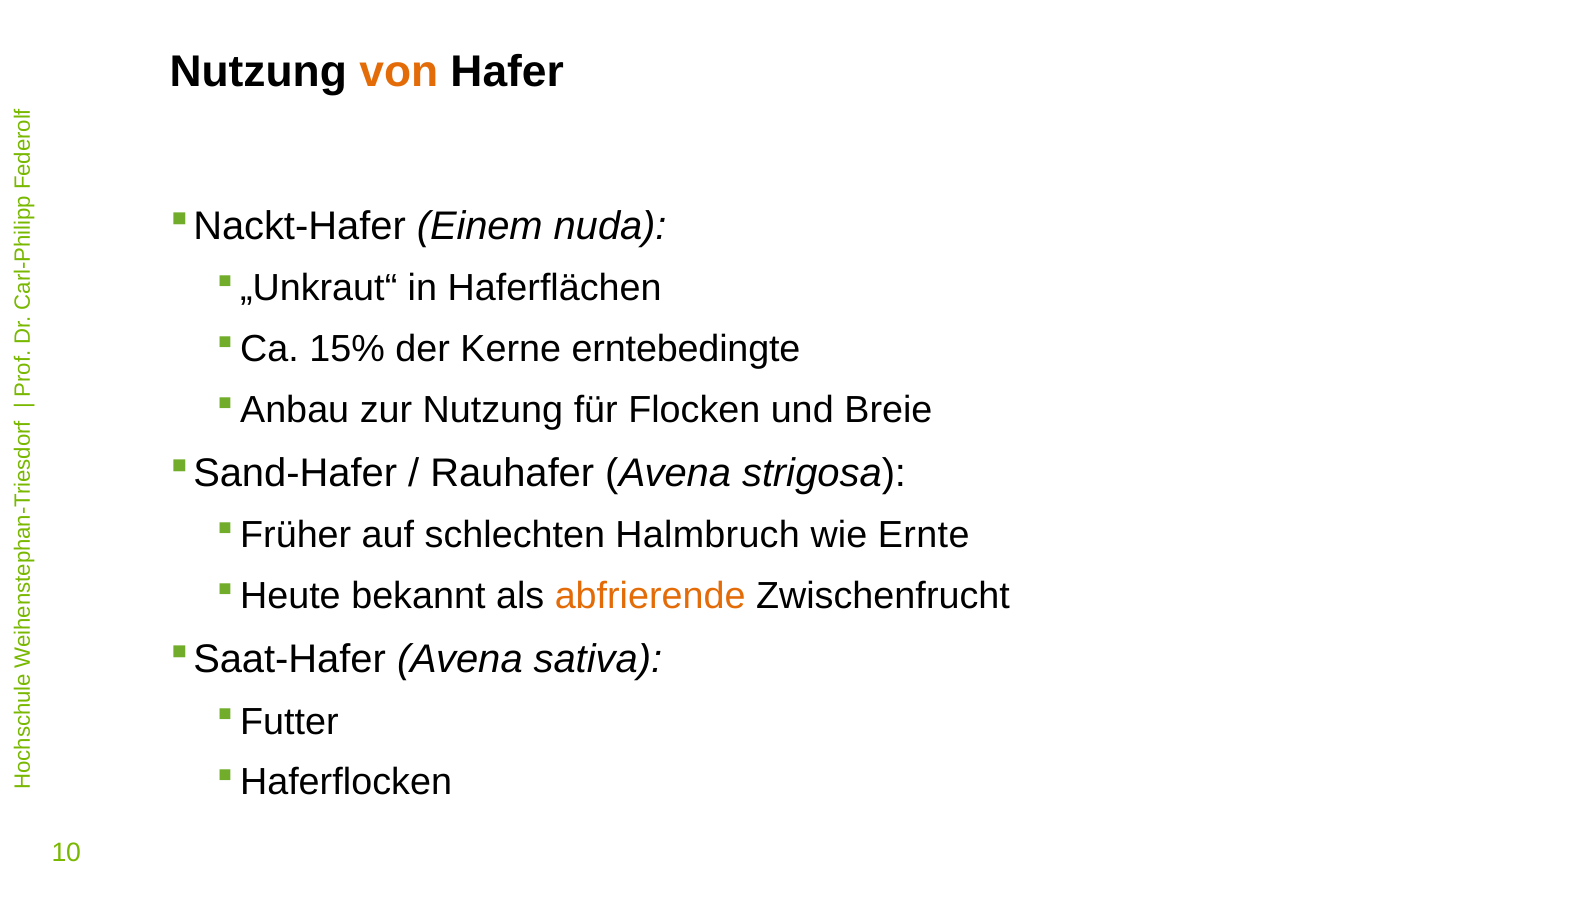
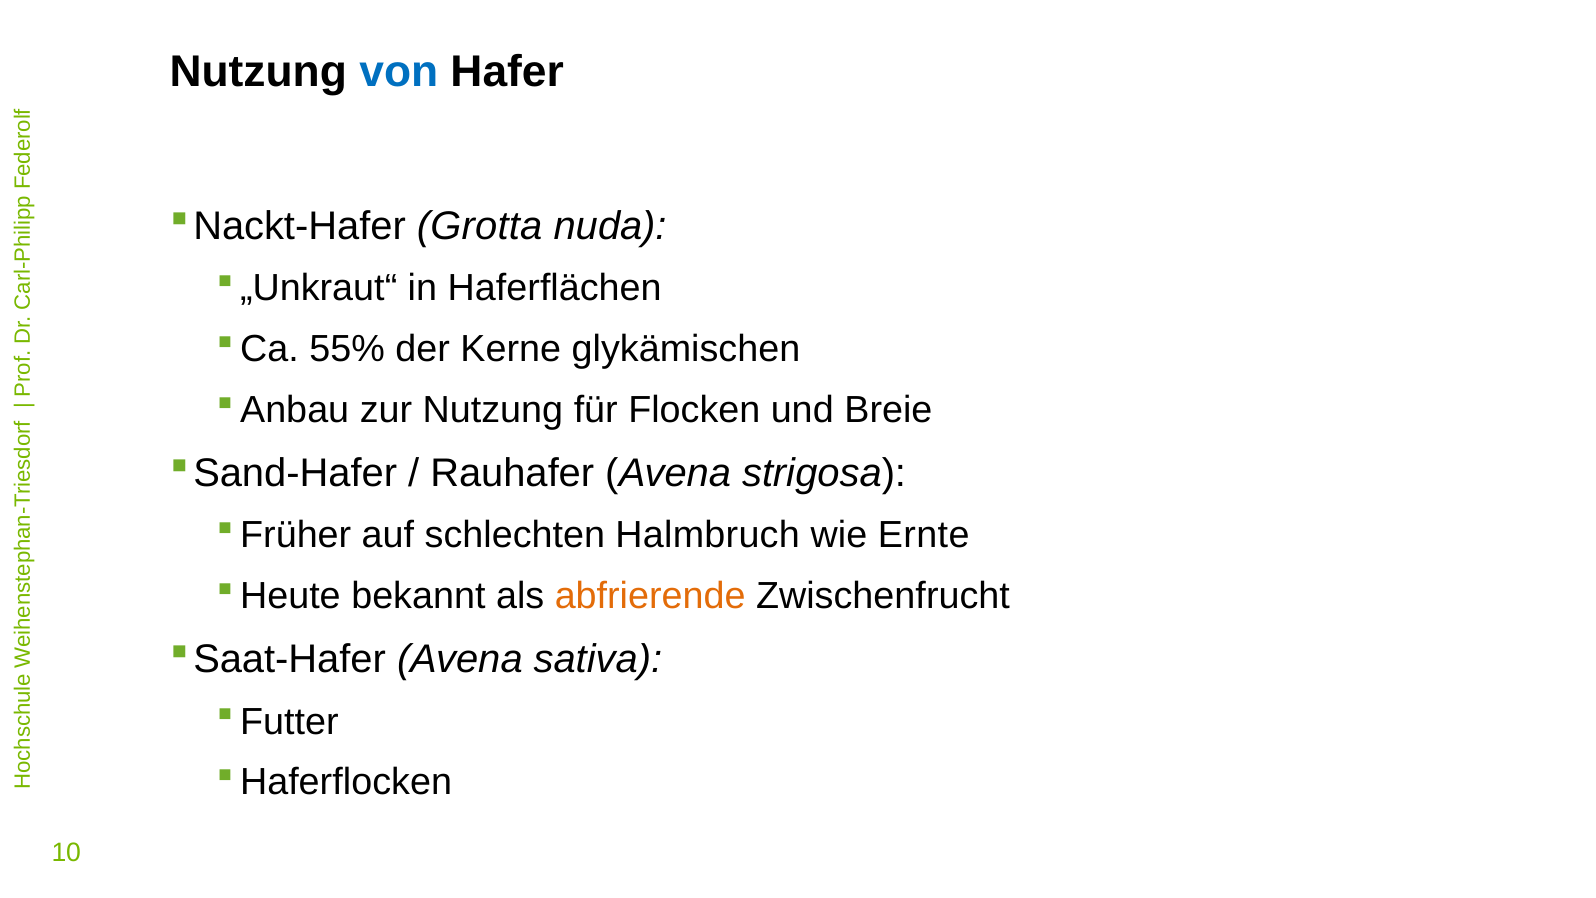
von colour: orange -> blue
Einem: Einem -> Grotta
15%: 15% -> 55%
erntebedingte: erntebedingte -> glykämischen
